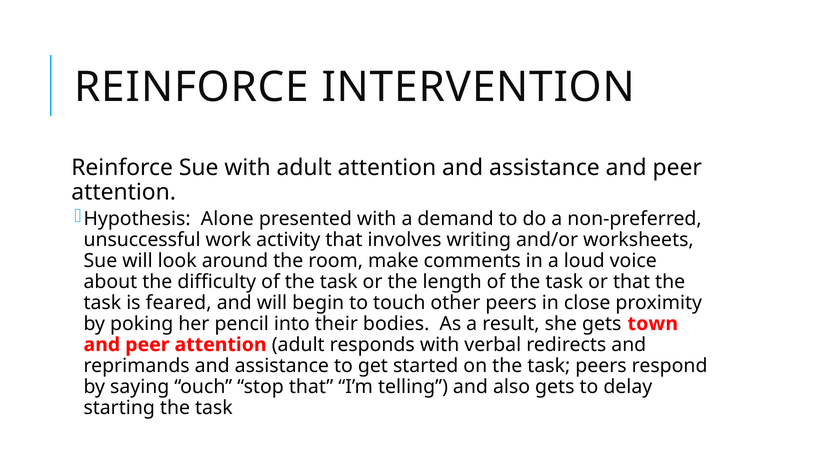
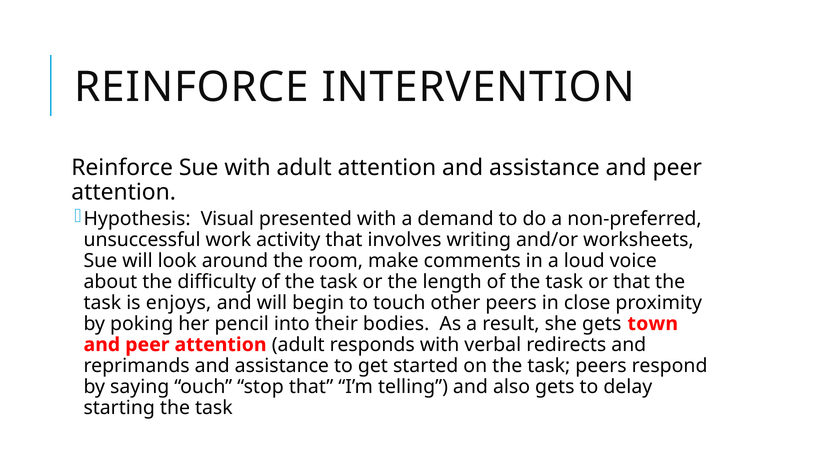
Alone: Alone -> Visual
feared: feared -> enjoys
